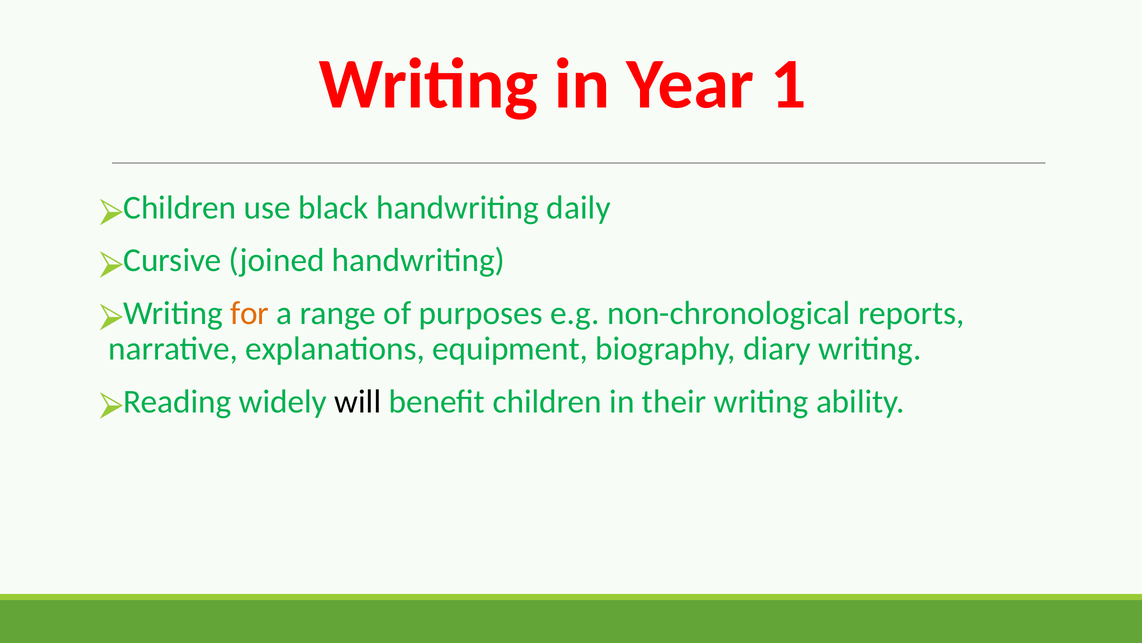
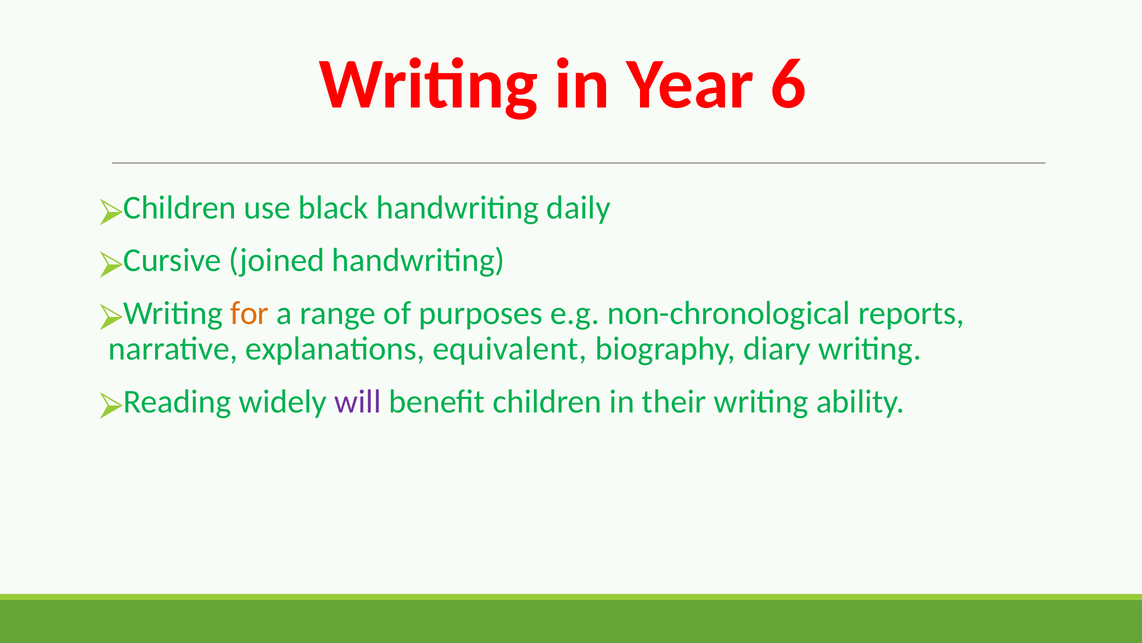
1: 1 -> 6
equipment: equipment -> equivalent
will colour: black -> purple
